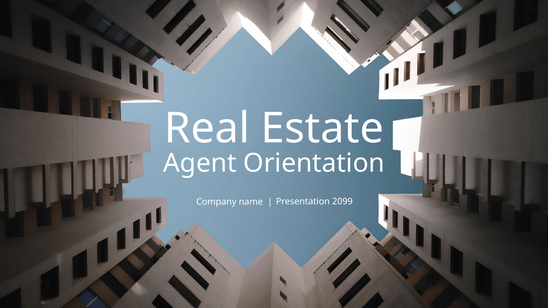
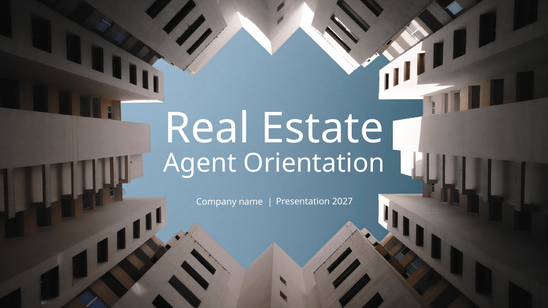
2099: 2099 -> 2027
